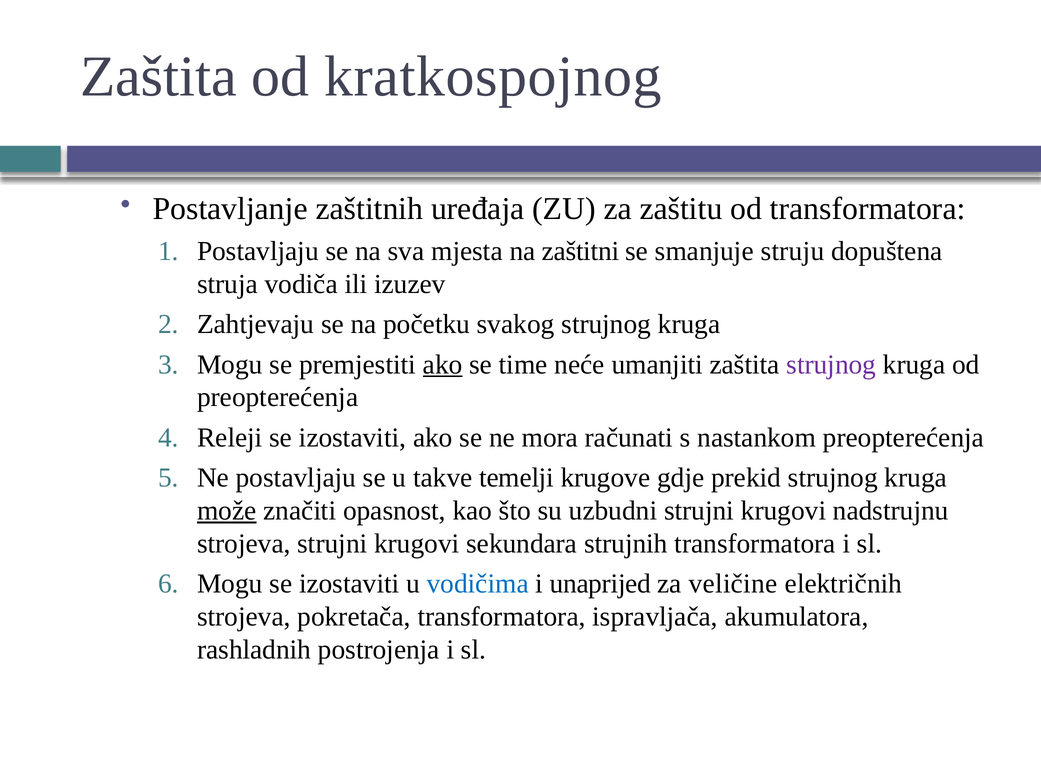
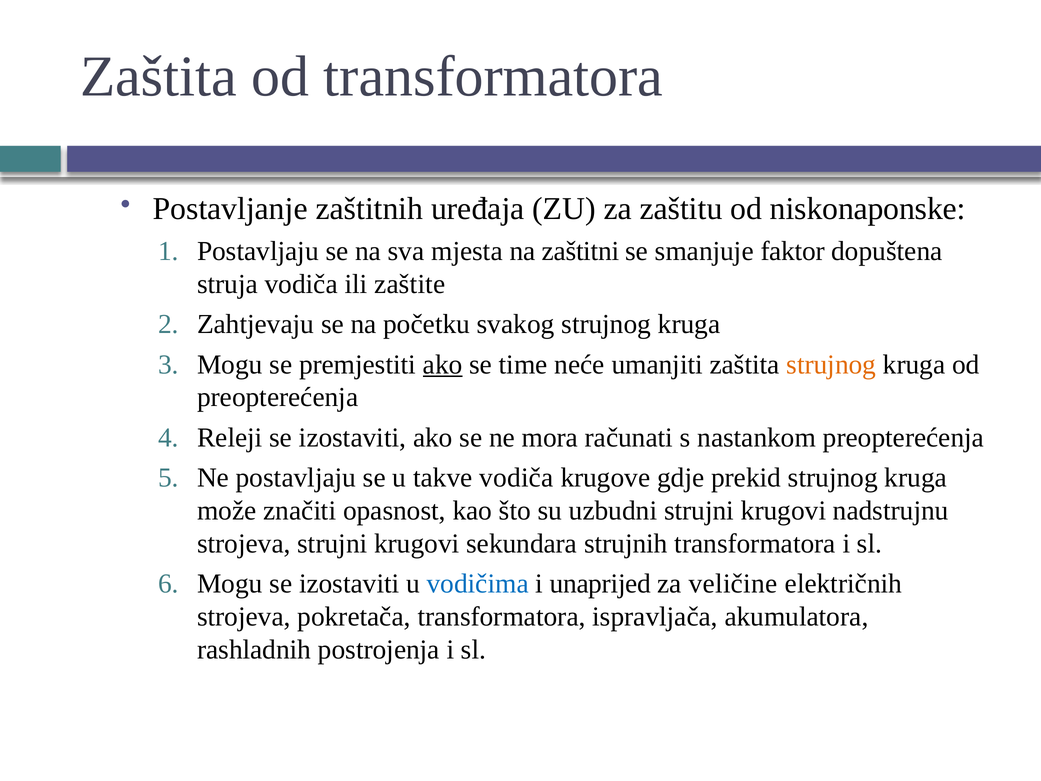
od kratkospojnog: kratkospojnog -> transformatora
od transformatora: transformatora -> niskonaponske
struju: struju -> faktor
izuzev: izuzev -> zaštite
strujnog at (831, 364) colour: purple -> orange
takve temelji: temelji -> vodiča
može underline: present -> none
